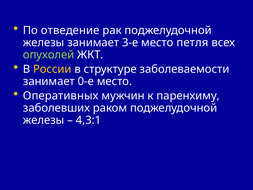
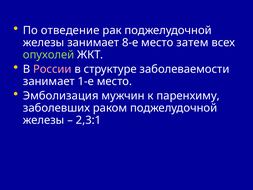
3-е: 3-е -> 8-е
петля: петля -> затем
России colour: yellow -> pink
0-е: 0-е -> 1-е
Оперативных: Оперативных -> Эмболизация
4,3:1: 4,3:1 -> 2,3:1
